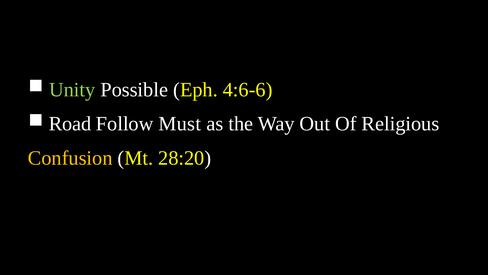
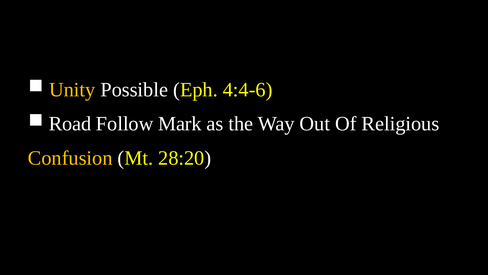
Unity colour: light green -> yellow
4:6-6: 4:6-6 -> 4:4-6
Must: Must -> Mark
